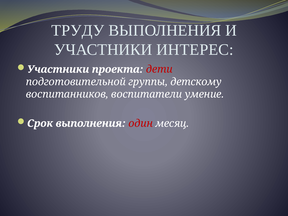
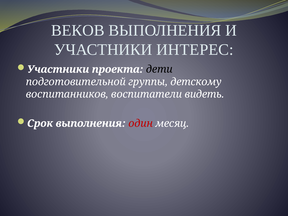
ТРУДУ: ТРУДУ -> ВЕКОВ
дети colour: red -> black
умение: умение -> видеть
